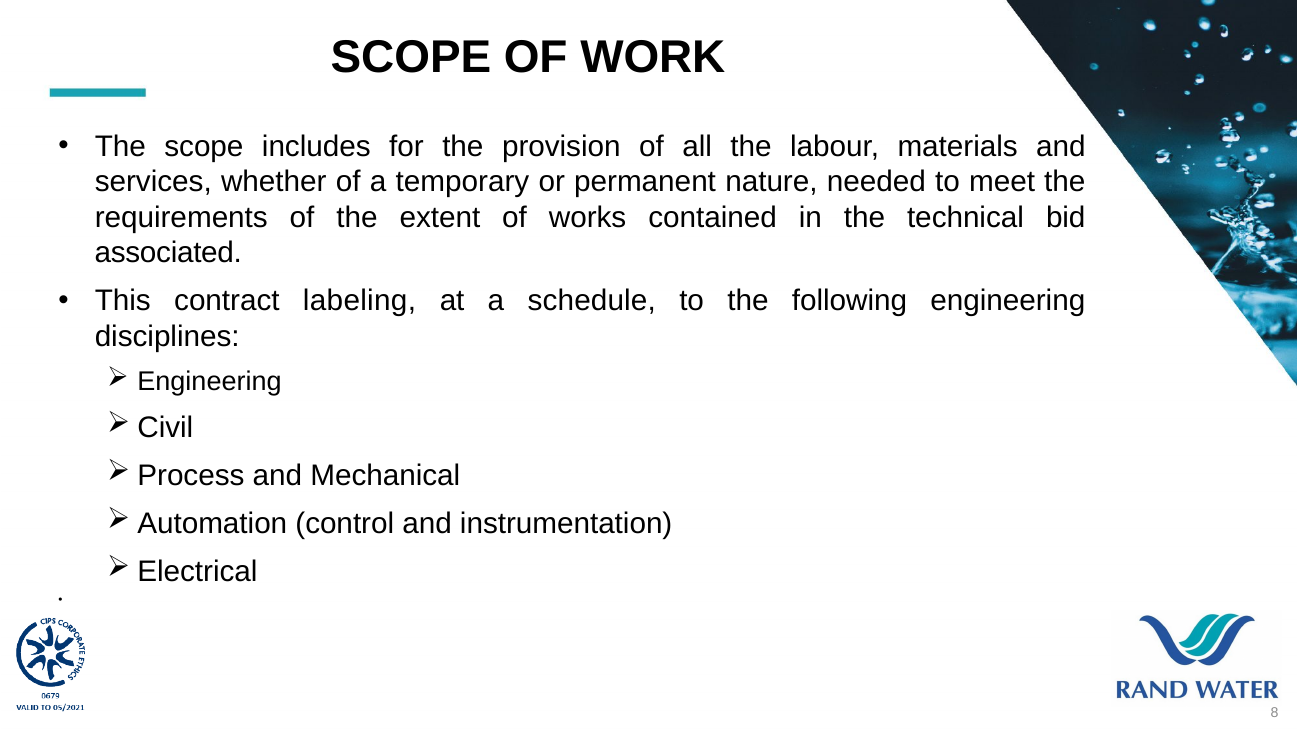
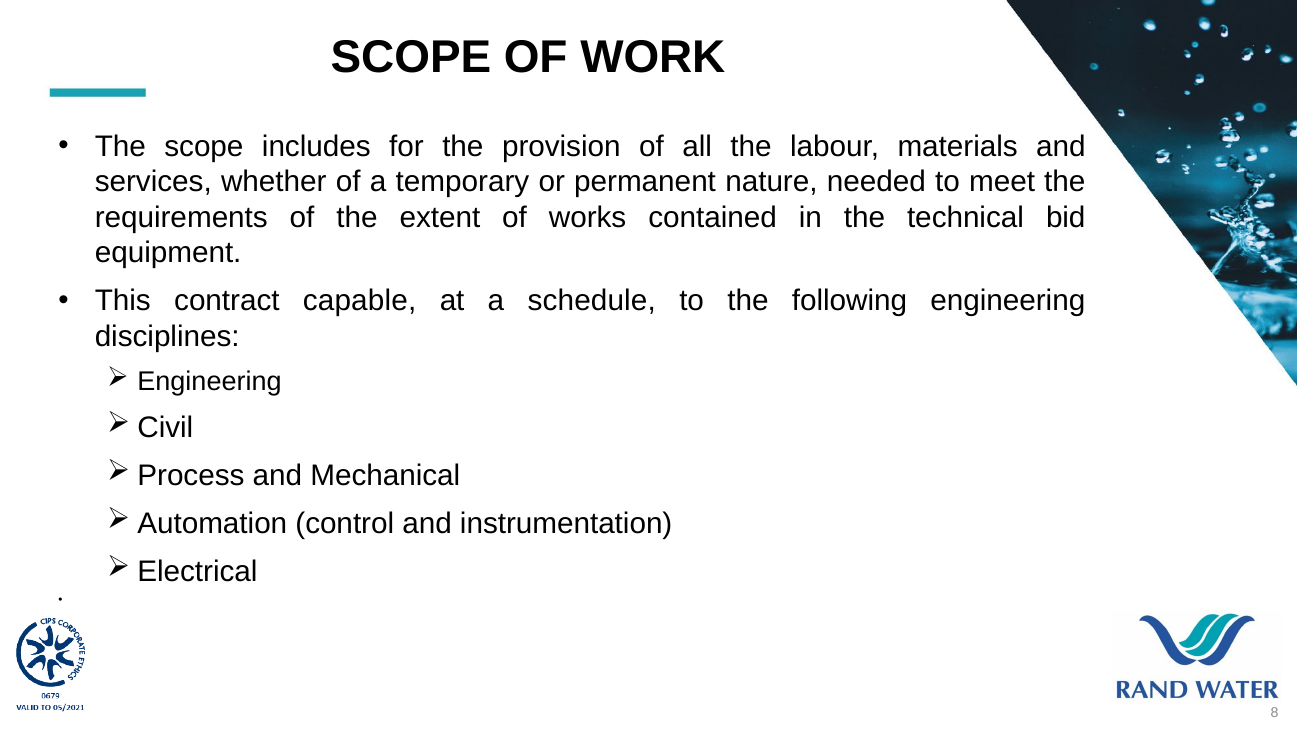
associated: associated -> equipment
labeling: labeling -> capable
